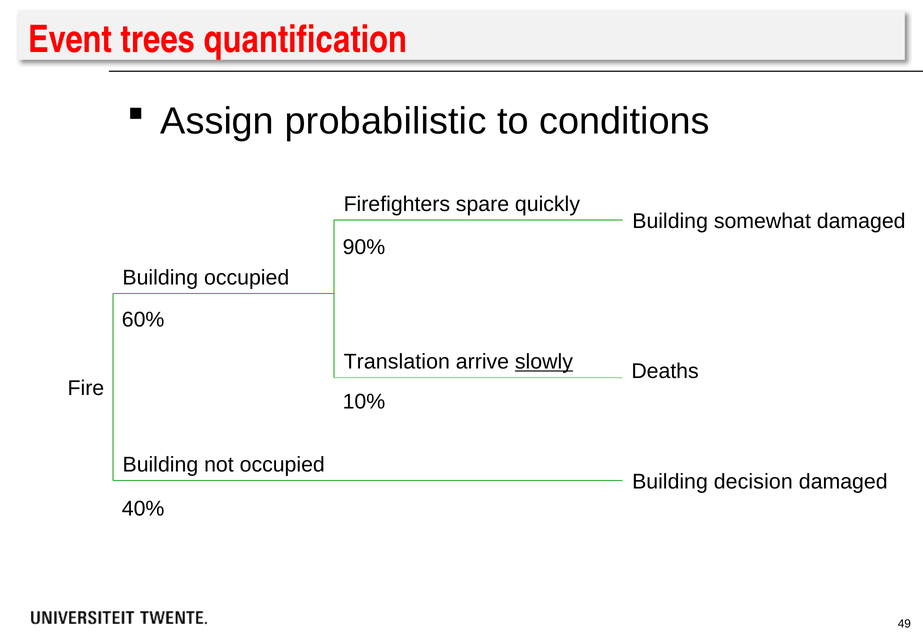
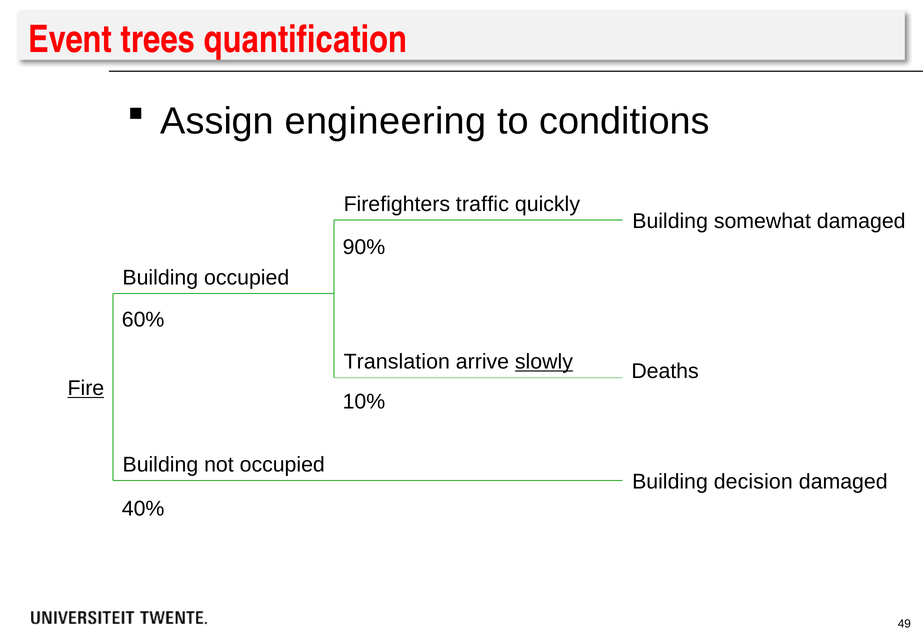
probabilistic: probabilistic -> engineering
spare: spare -> traffic
Fire underline: none -> present
